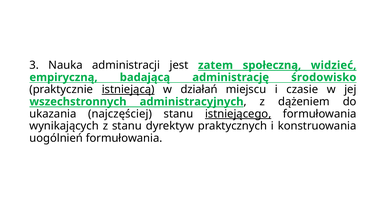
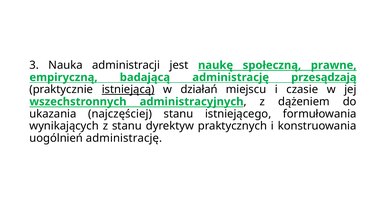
zatem: zatem -> naukę
widzieć: widzieć -> prawne
środowisko: środowisko -> przesądzają
istniejącego underline: present -> none
uogólnień formułowania: formułowania -> administrację
